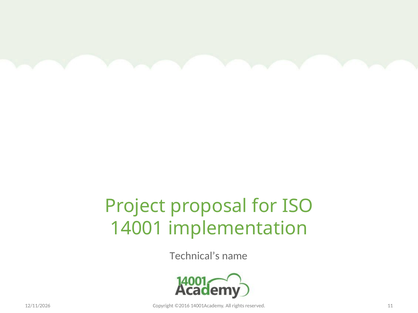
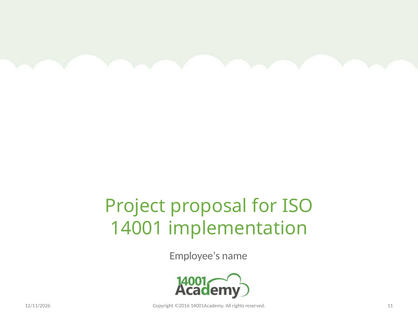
Technical’s: Technical’s -> Employee’s
